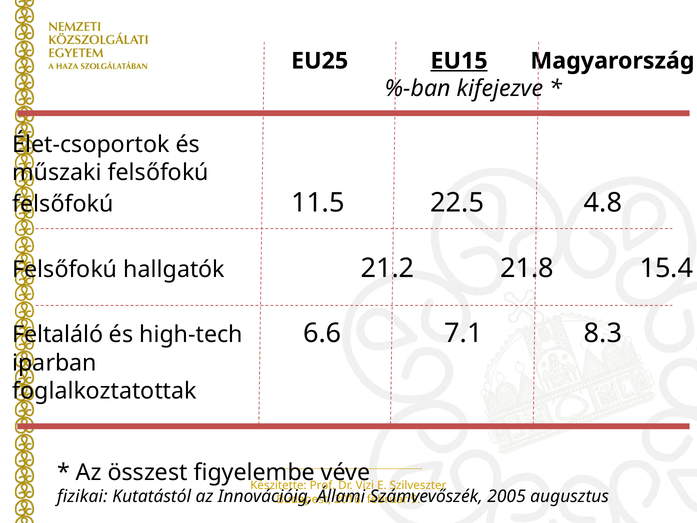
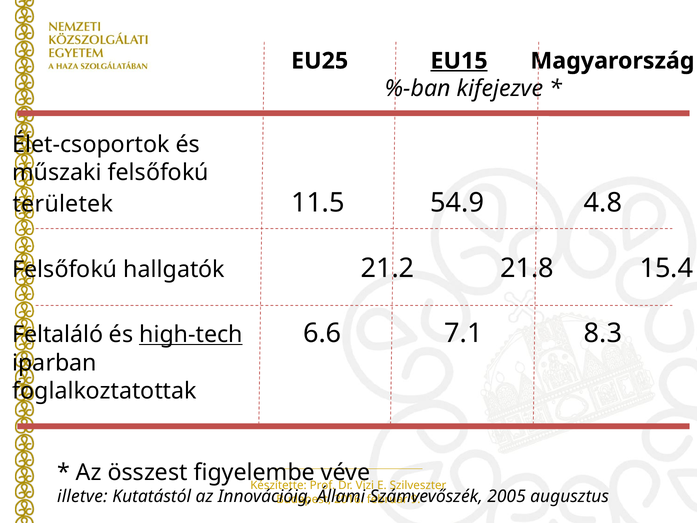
felsőfokú at (63, 204): felsőfokú -> területek
22.5: 22.5 -> 54.9
high-tech underline: none -> present
fizikai: fizikai -> illetve
